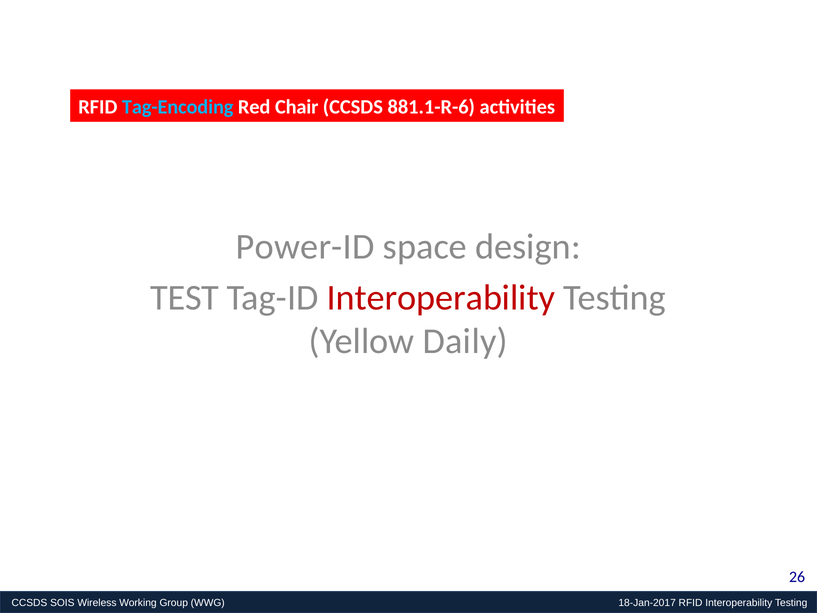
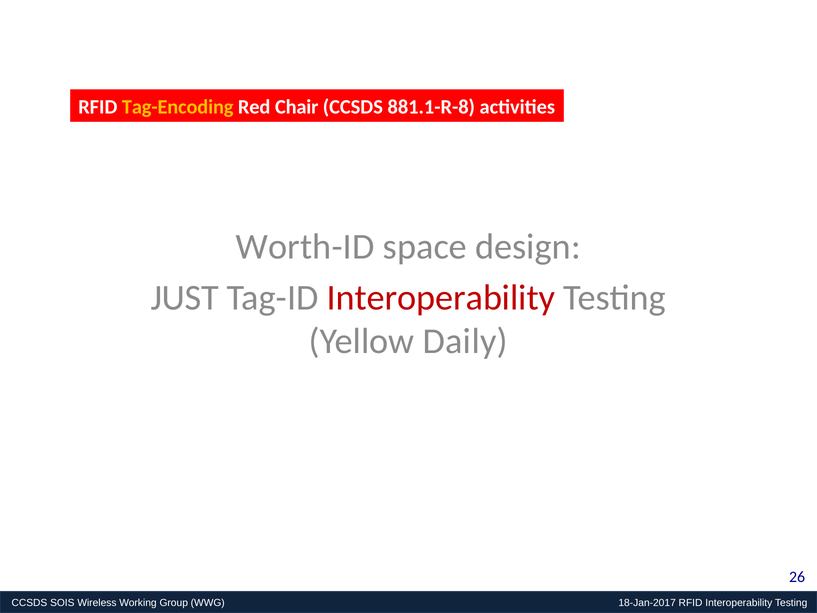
Tag-Encoding colour: light blue -> yellow
881.1-R-6: 881.1-R-6 -> 881.1-R-8
Power-ID: Power-ID -> Worth-ID
TEST: TEST -> JUST
